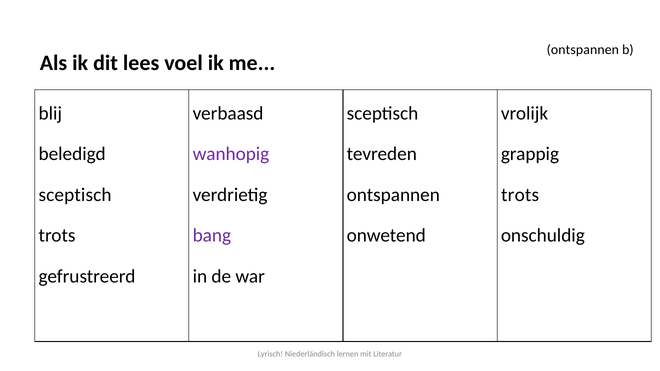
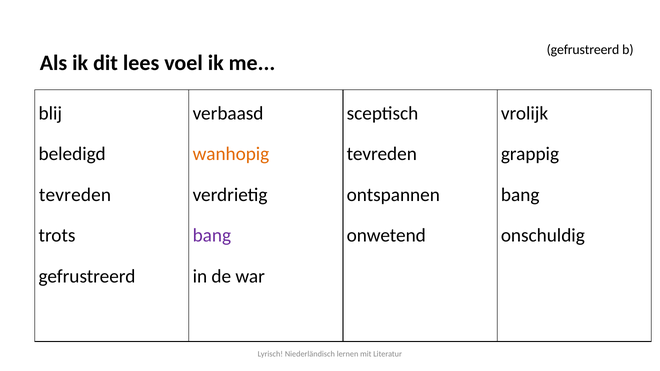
ontspannen at (583, 50): ontspannen -> gefrustreerd
wanhopig colour: purple -> orange
sceptisch at (75, 195): sceptisch -> tevreden
trots at (520, 195): trots -> bang
